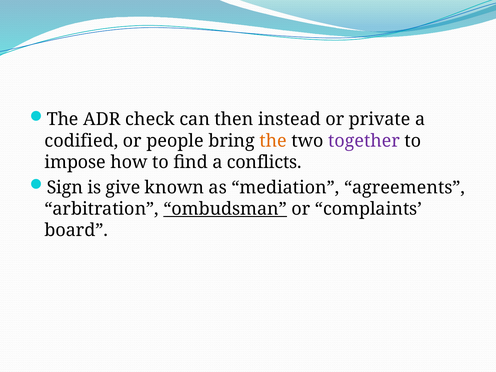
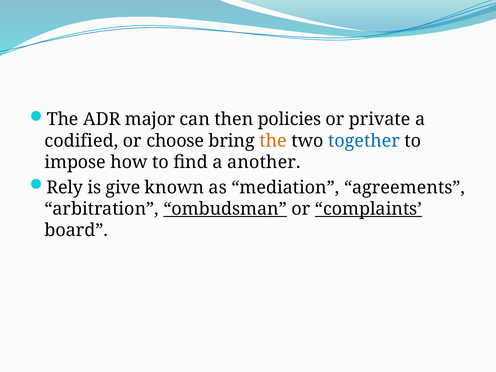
check: check -> major
instead: instead -> policies
people: people -> choose
together colour: purple -> blue
conflicts: conflicts -> another
Sign: Sign -> Rely
complaints underline: none -> present
